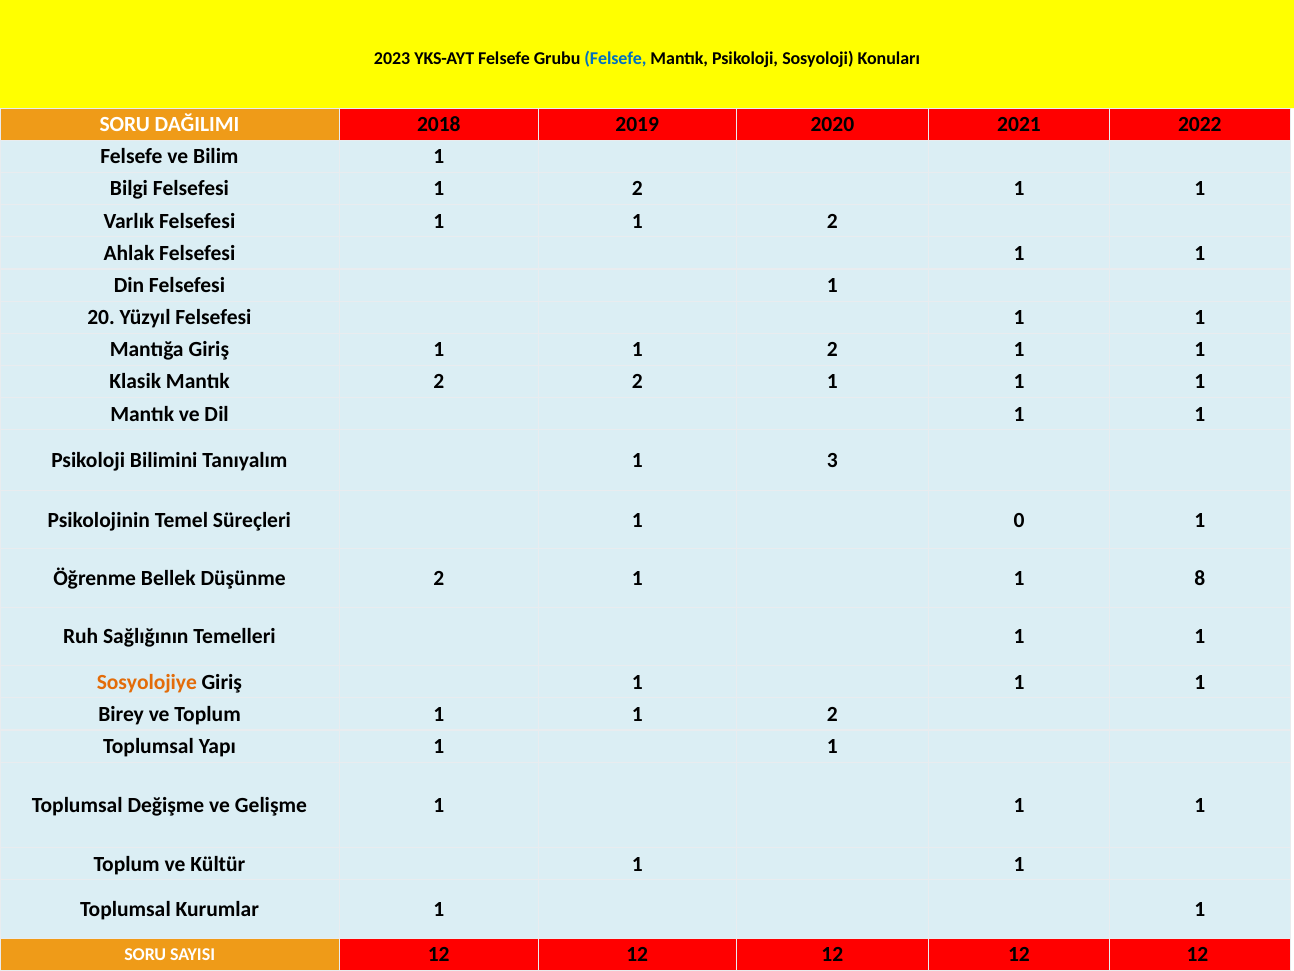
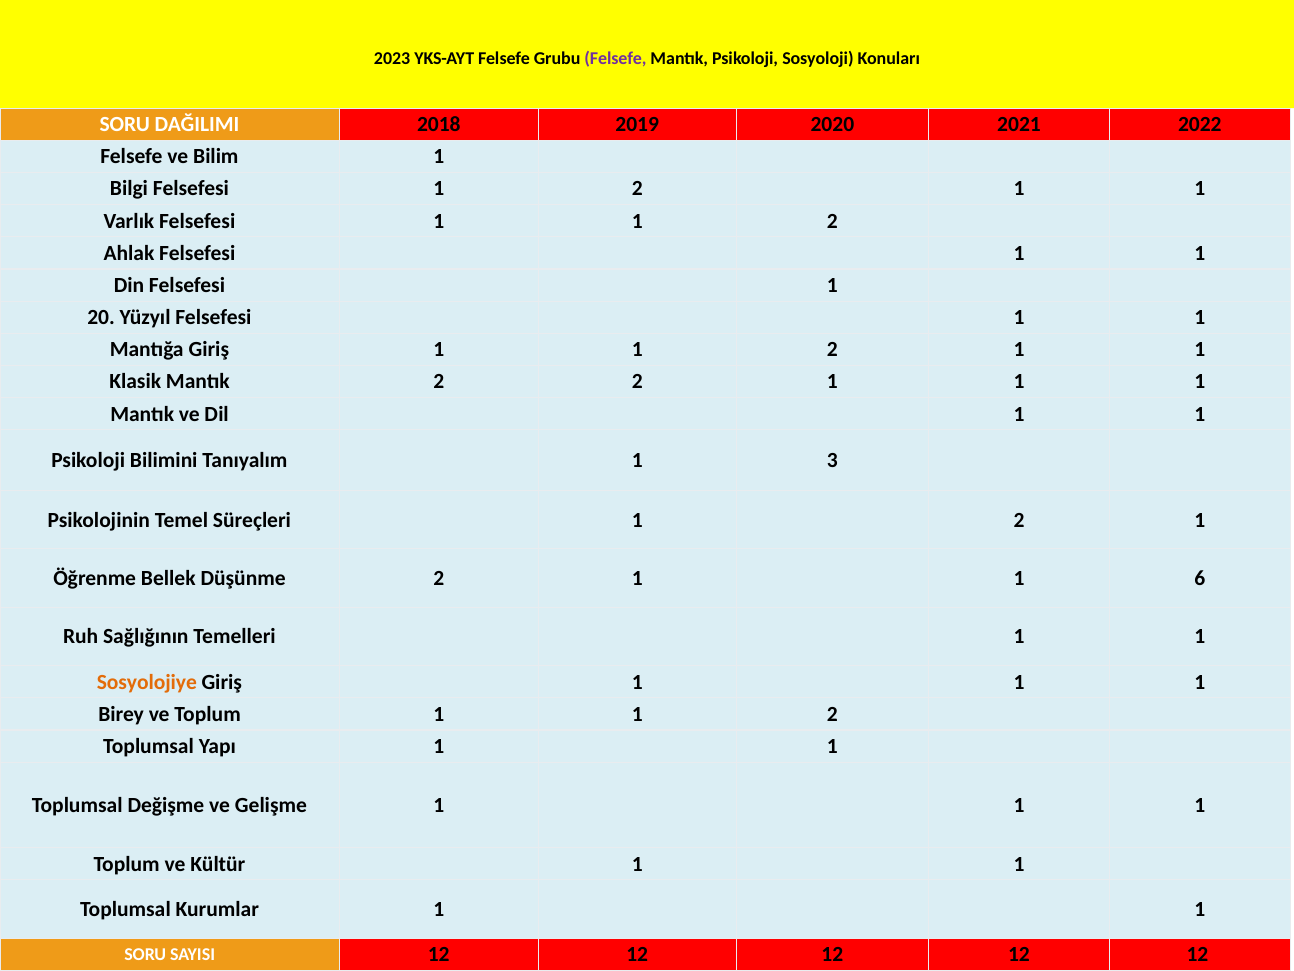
Felsefe at (615, 59) colour: blue -> purple
Süreçleri 1 0: 0 -> 2
8: 8 -> 6
